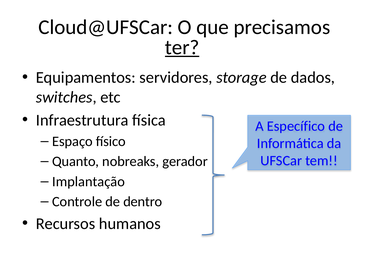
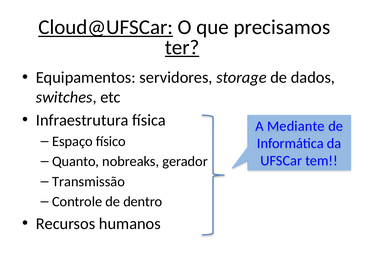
Cloud@UFSCar underline: none -> present
Específico: Específico -> Mediante
Implantação: Implantação -> Transmissão
